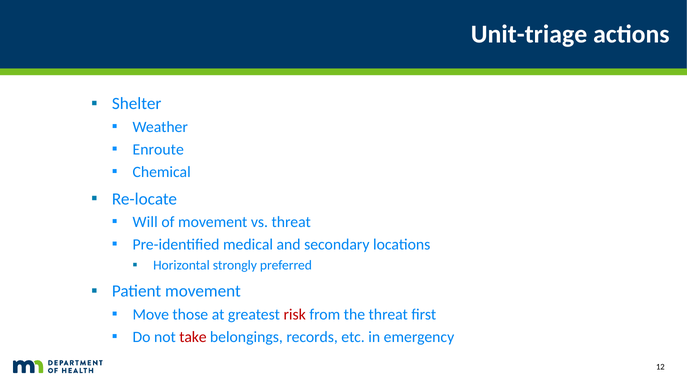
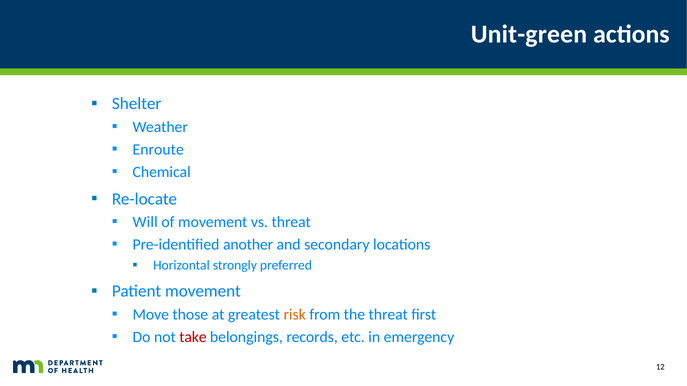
Unit-triage: Unit-triage -> Unit-green
medical: medical -> another
risk colour: red -> orange
